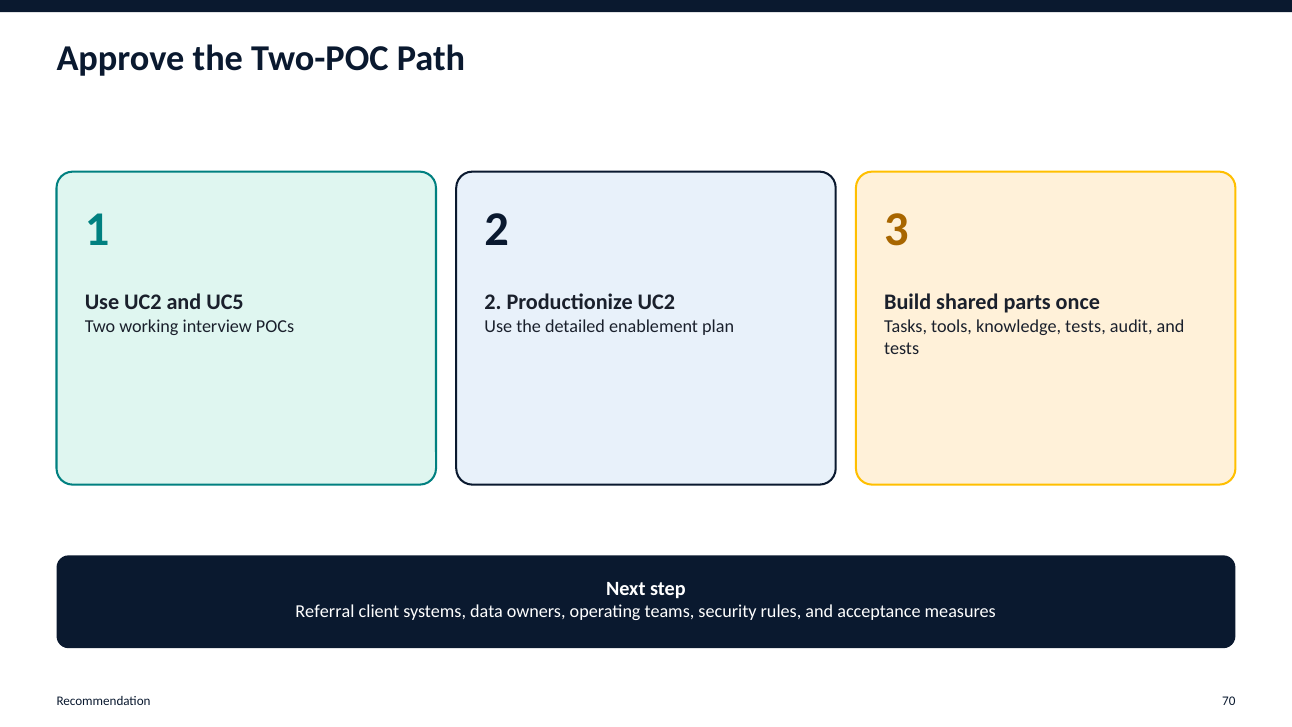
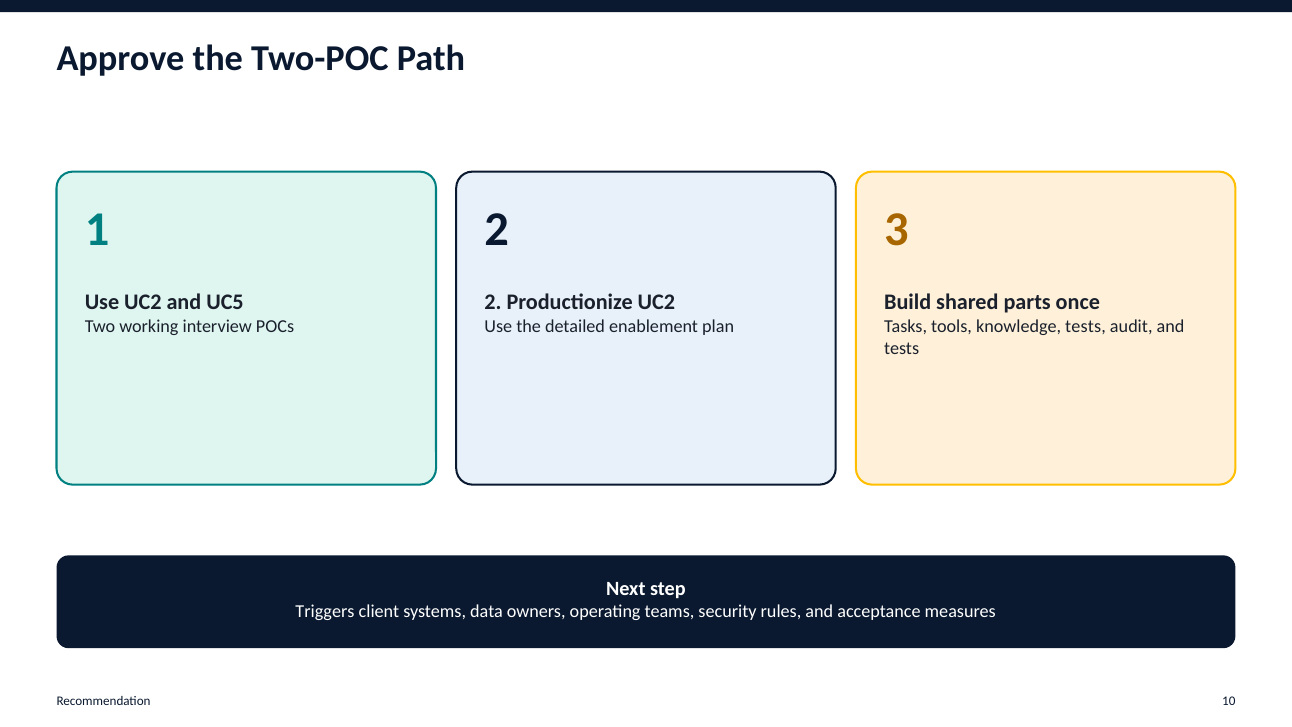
Referral: Referral -> Triggers
70: 70 -> 10
